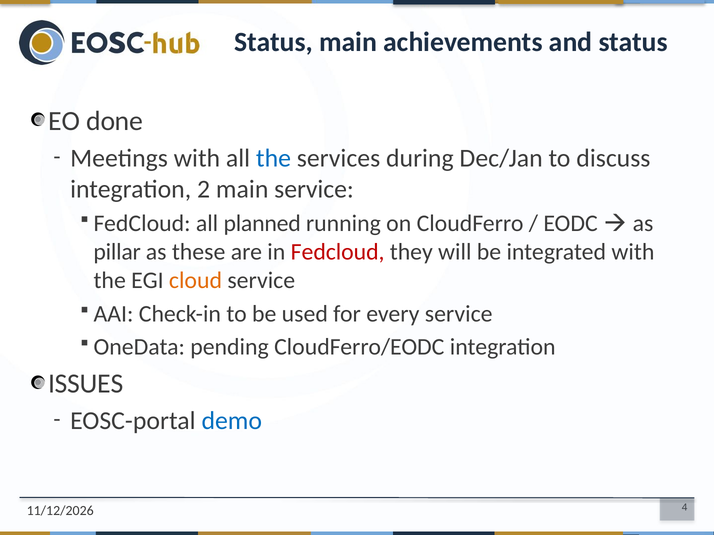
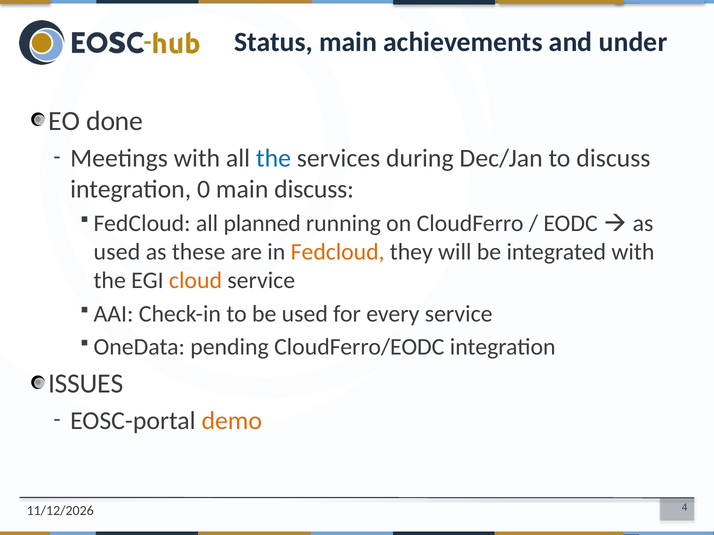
and status: status -> under
2: 2 -> 0
main service: service -> discuss
pillar at (117, 252): pillar -> used
Fedcloud colour: red -> orange
demo colour: blue -> orange
